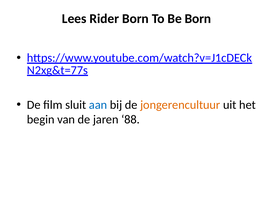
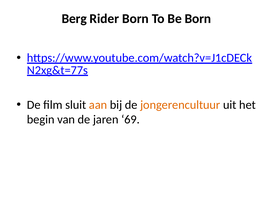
Lees: Lees -> Berg
aan colour: blue -> orange
88: 88 -> 69
